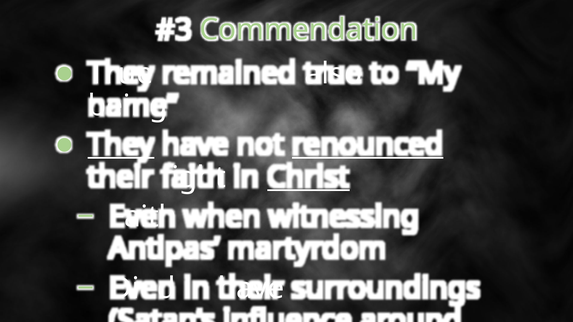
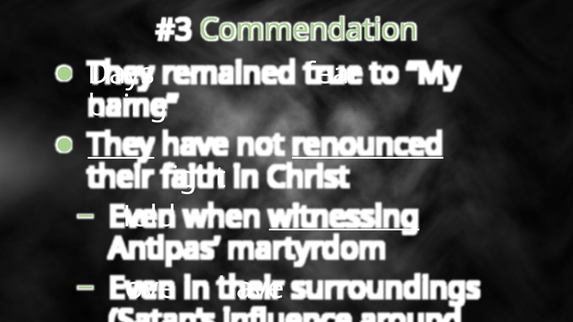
True: True -> Days
also: also -> fear
Christ underline: present -> none
Faith: Faith -> Hold
witnessing underline: none -> present
Died: Died -> Love
